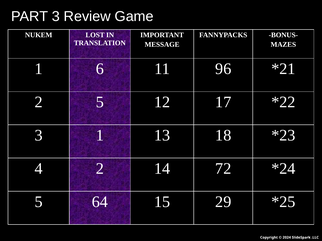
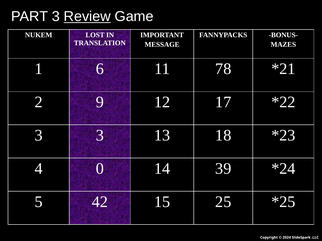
Review underline: none -> present
96: 96 -> 78
2 5: 5 -> 9
3 1: 1 -> 3
4 2: 2 -> 0
72: 72 -> 39
64: 64 -> 42
29: 29 -> 25
